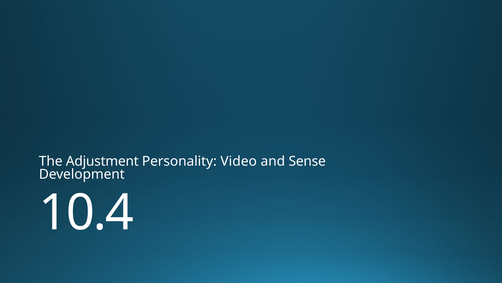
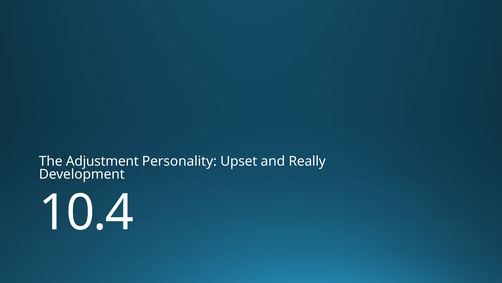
Video: Video -> Upset
Sense: Sense -> Really
